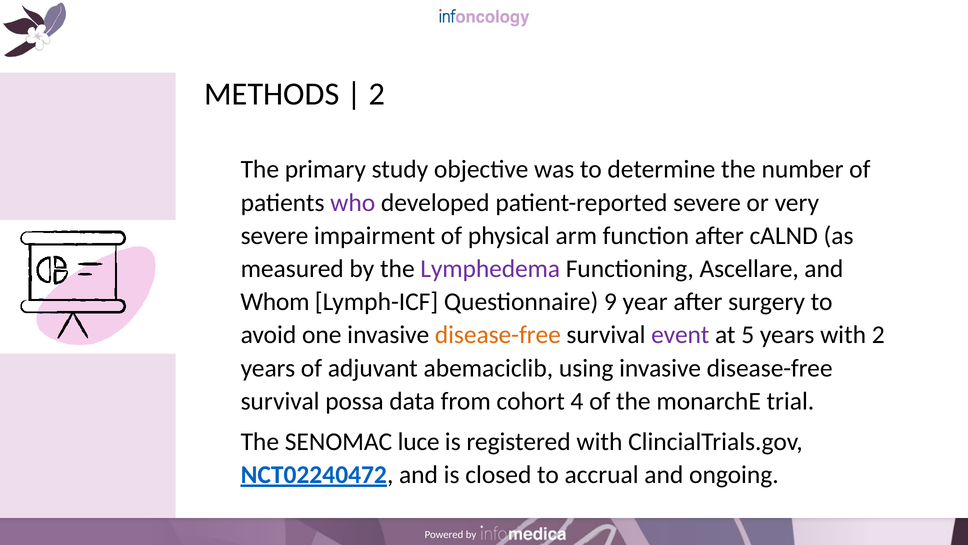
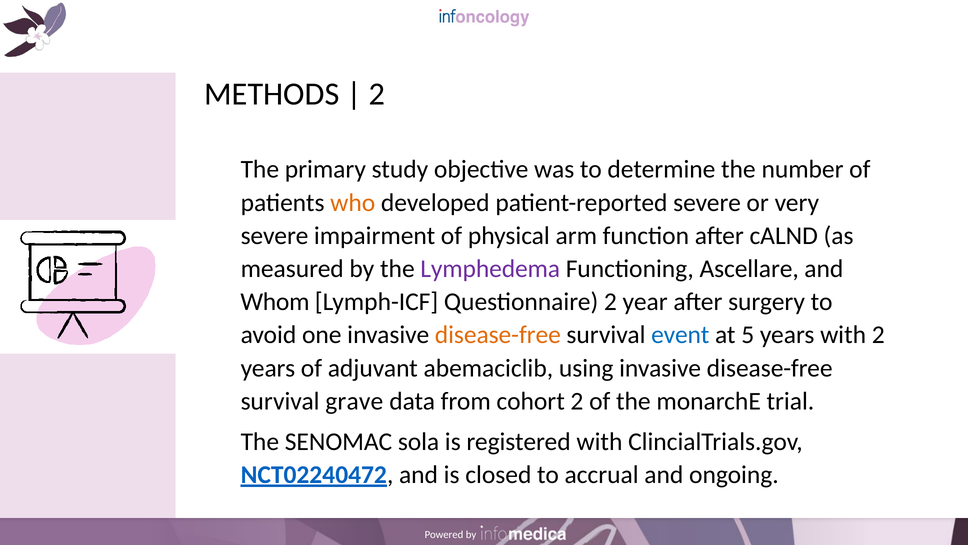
who colour: purple -> orange
Questionnaire 9: 9 -> 2
event colour: purple -> blue
possa: possa -> grave
cohort 4: 4 -> 2
luce: luce -> sola
